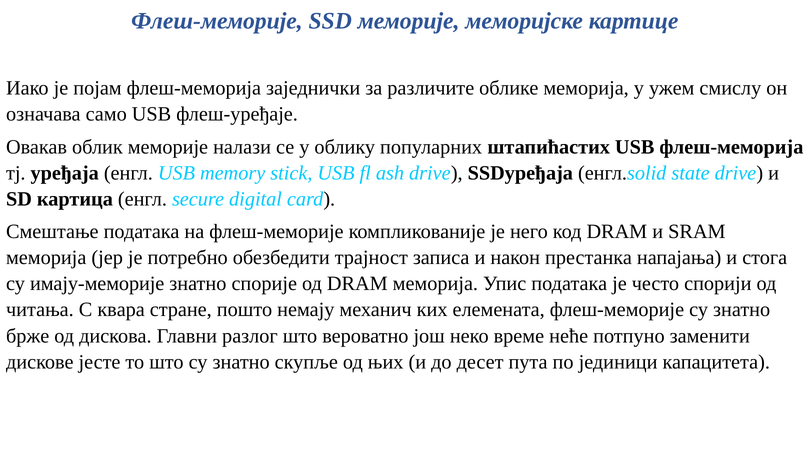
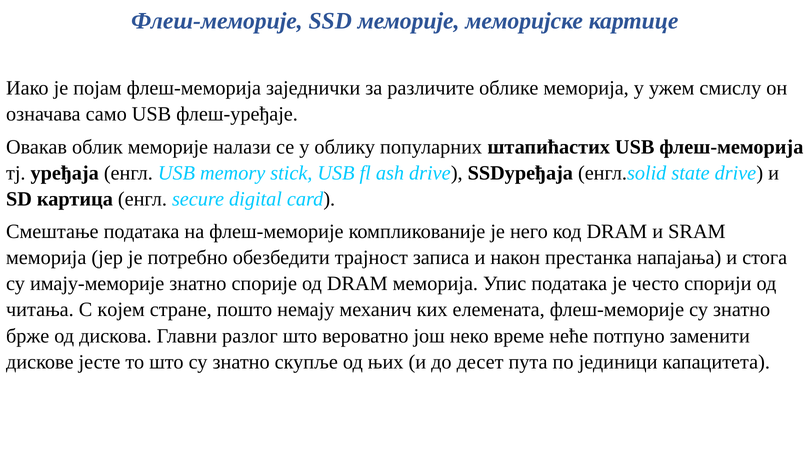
квара: квара -> којем
